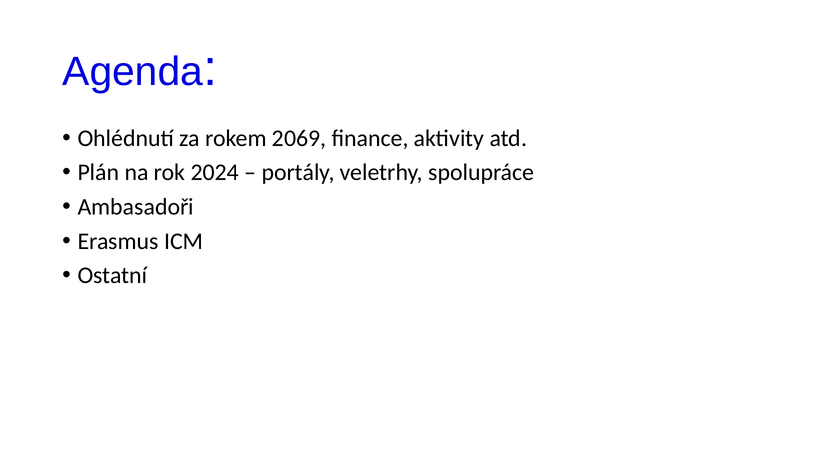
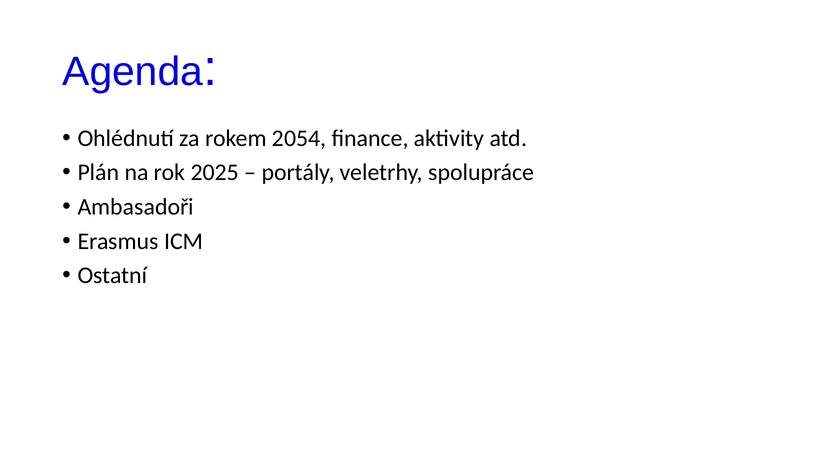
2069: 2069 -> 2054
2024: 2024 -> 2025
